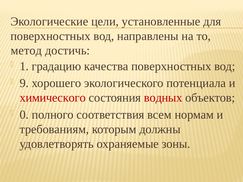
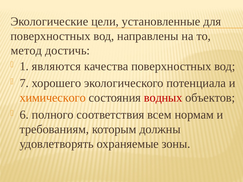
градацию: градацию -> являются
9: 9 -> 7
химического colour: red -> orange
0: 0 -> 6
